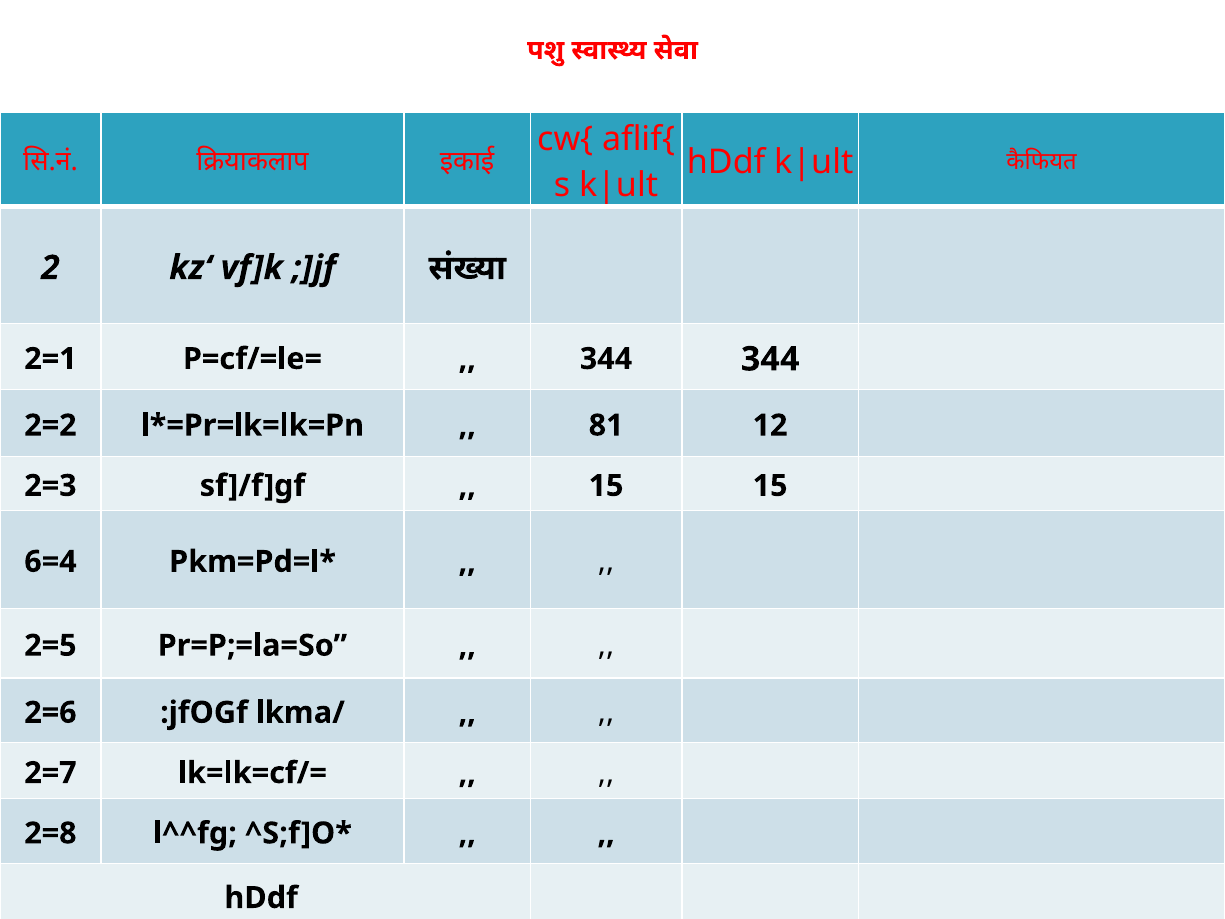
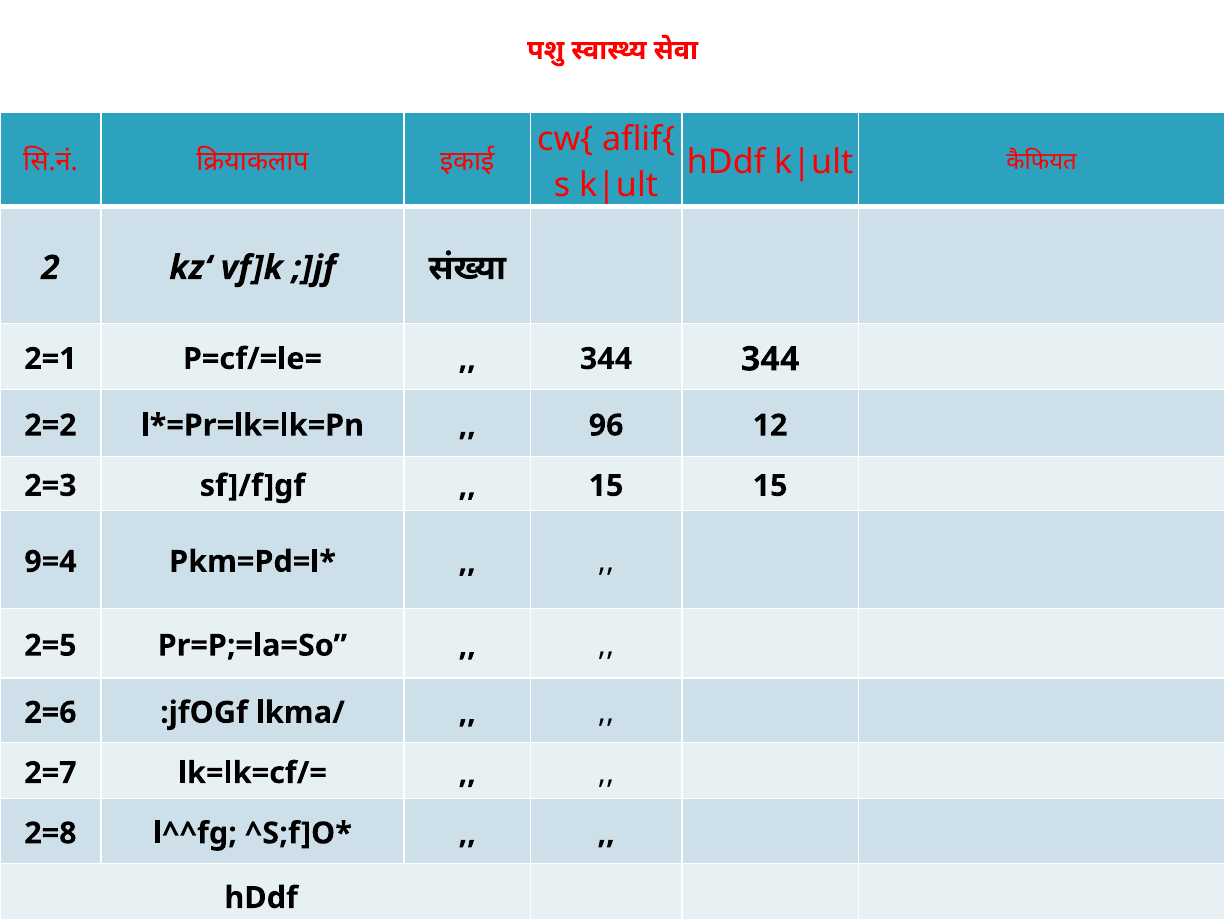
81: 81 -> 96
6=4: 6=4 -> 9=4
